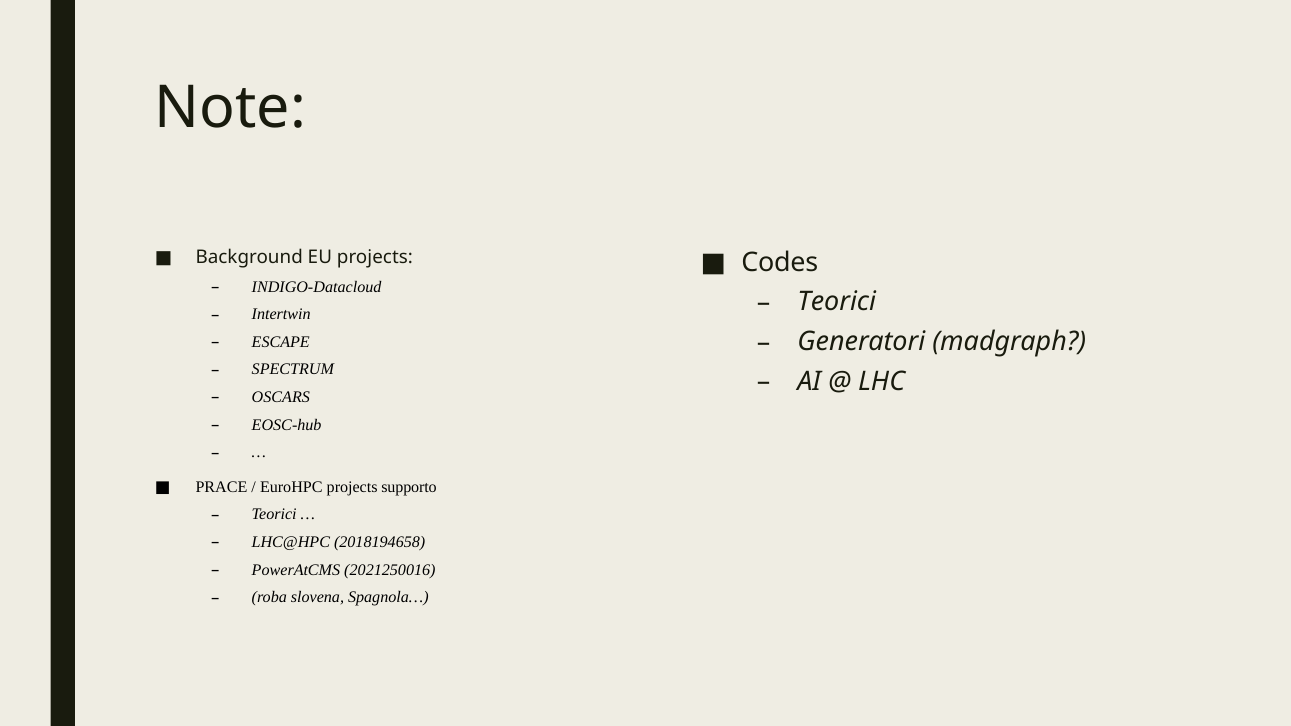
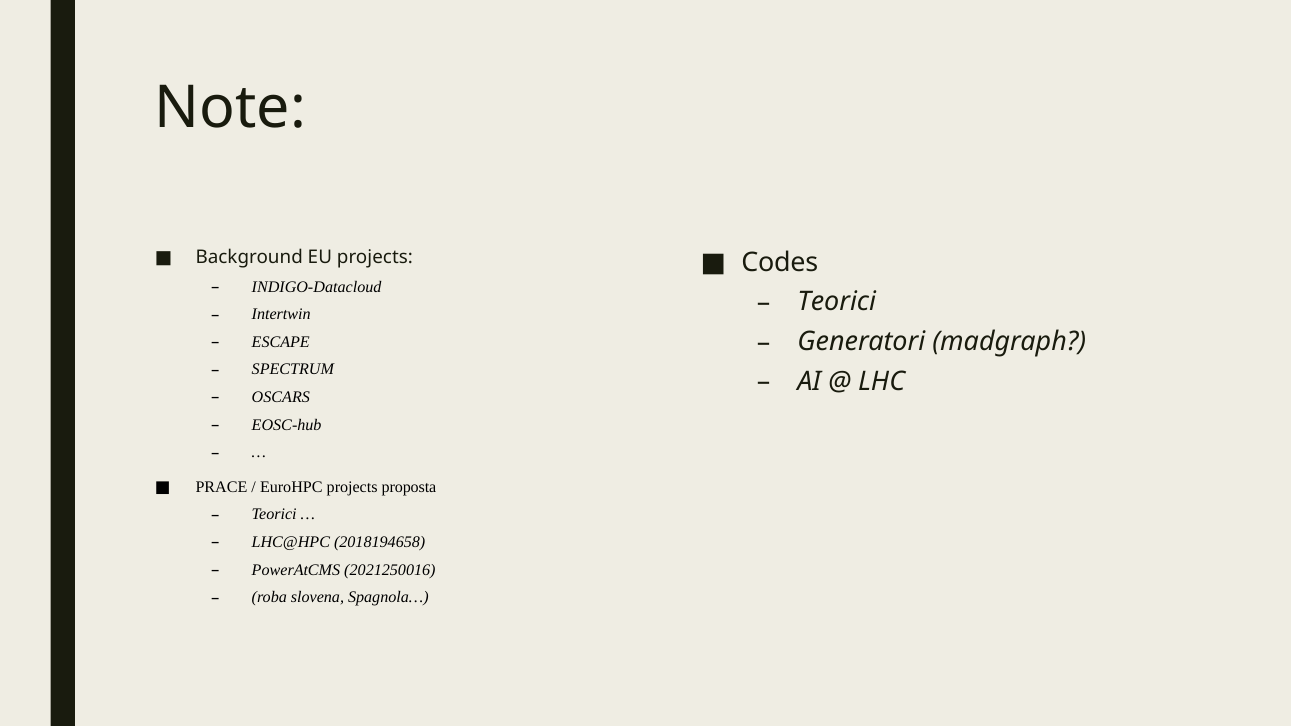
supporto: supporto -> proposta
